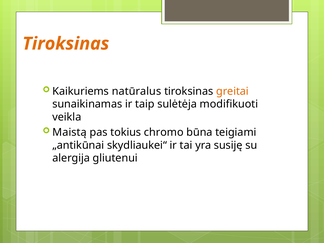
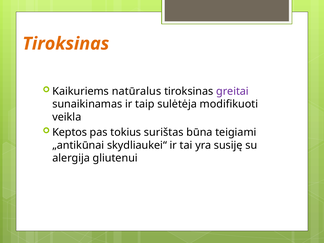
greitai colour: orange -> purple
Maistą: Maistą -> Keptos
chromo: chromo -> surištas
